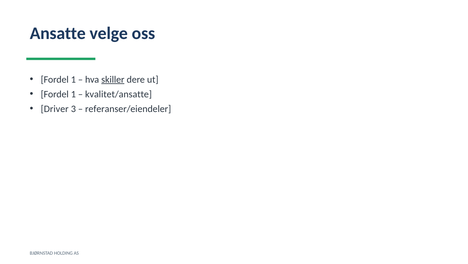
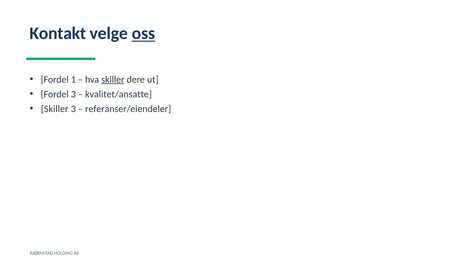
Ansatte: Ansatte -> Kontakt
oss underline: none -> present
1 at (73, 94): 1 -> 3
Driver at (55, 109): Driver -> Skiller
